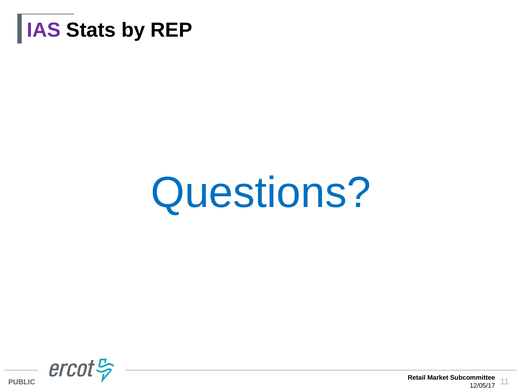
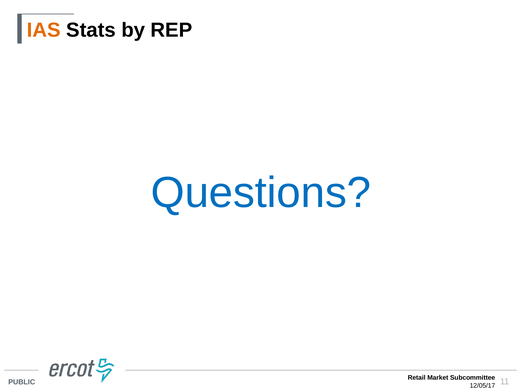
IAS colour: purple -> orange
